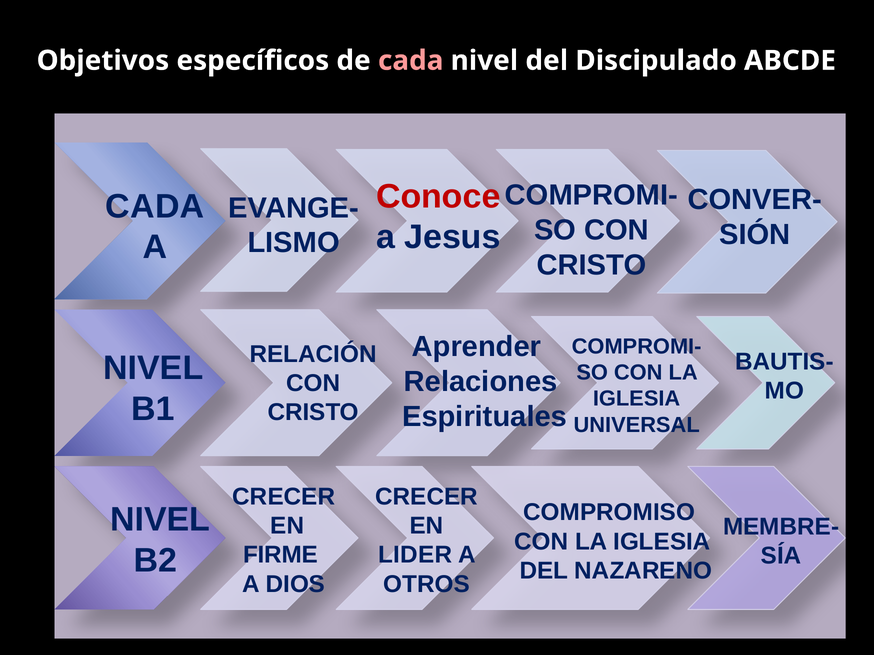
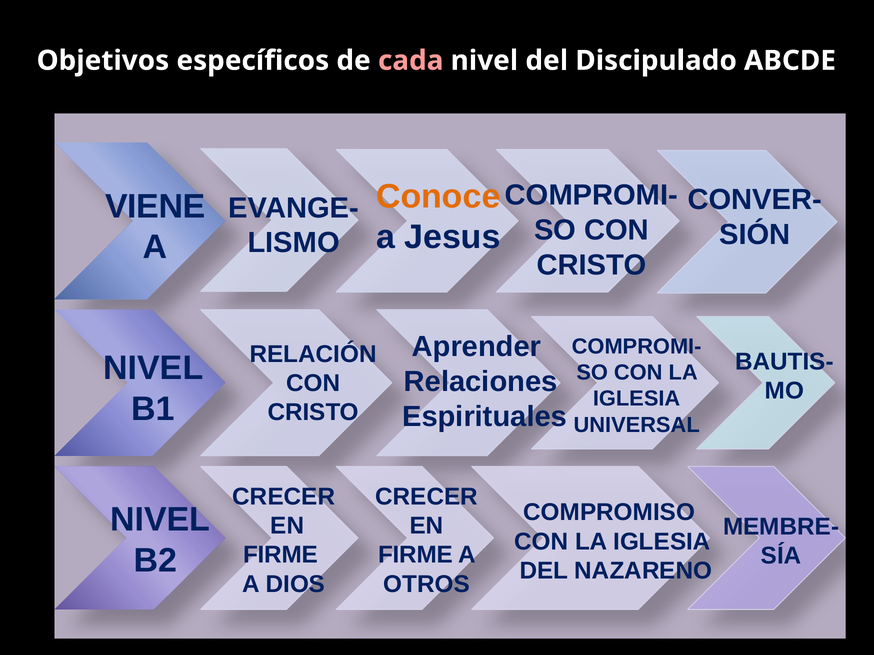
Conoce colour: red -> orange
CADA at (155, 207): CADA -> VIENE
LIDER at (415, 555): LIDER -> FIRME
